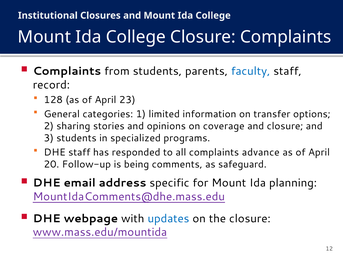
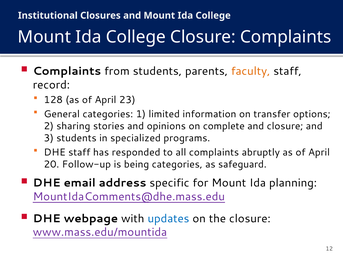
faculty colour: blue -> orange
coverage: coverage -> complete
advance: advance -> abruptly
being comments: comments -> categories
